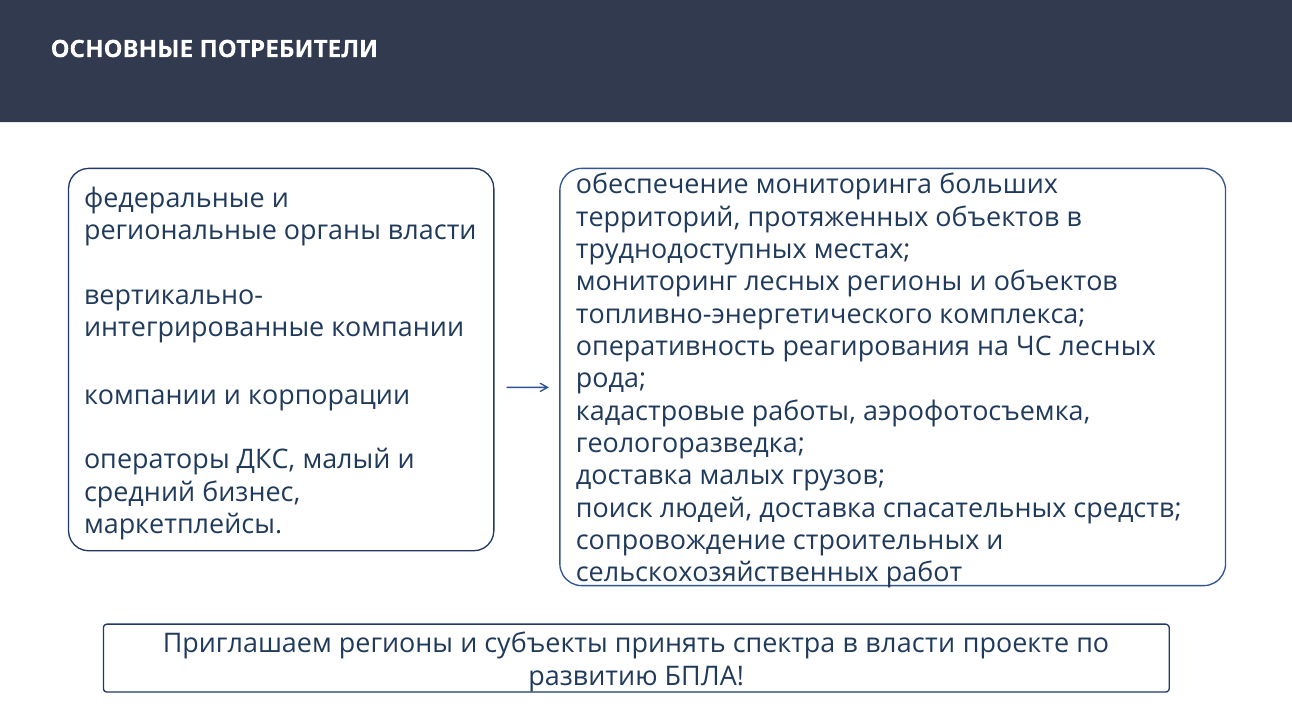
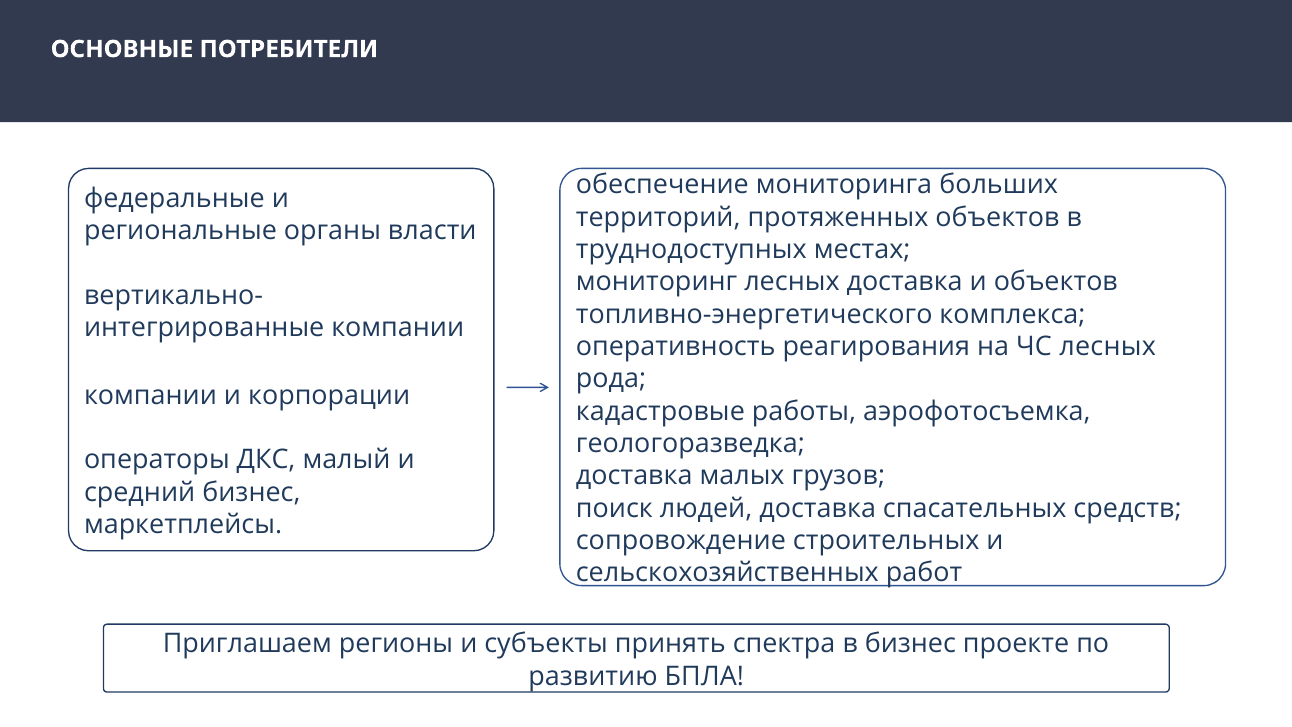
лесных регионы: регионы -> доставка
в власти: власти -> бизнес
